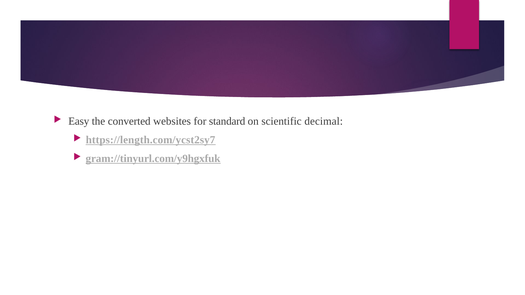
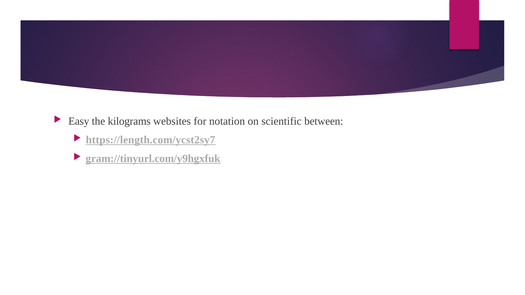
converted: converted -> kilograms
standard: standard -> notation
decimal: decimal -> between
